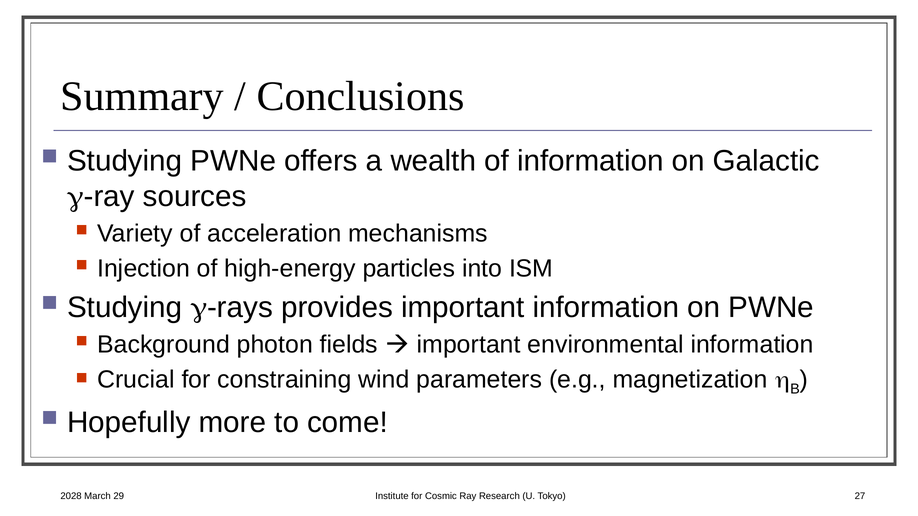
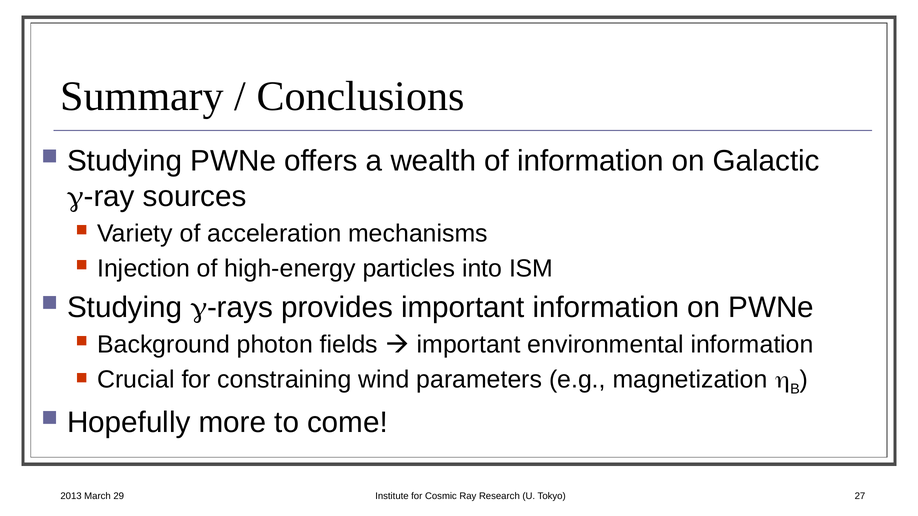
2028: 2028 -> 2013
